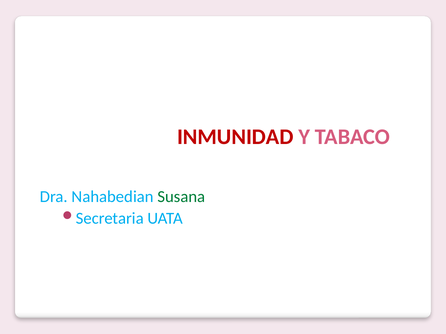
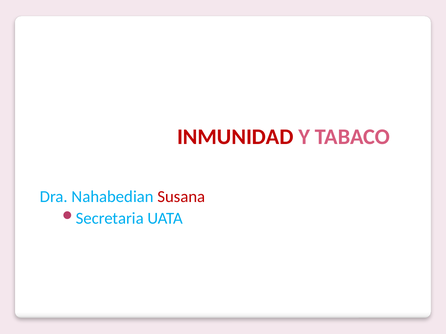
Susana colour: green -> red
